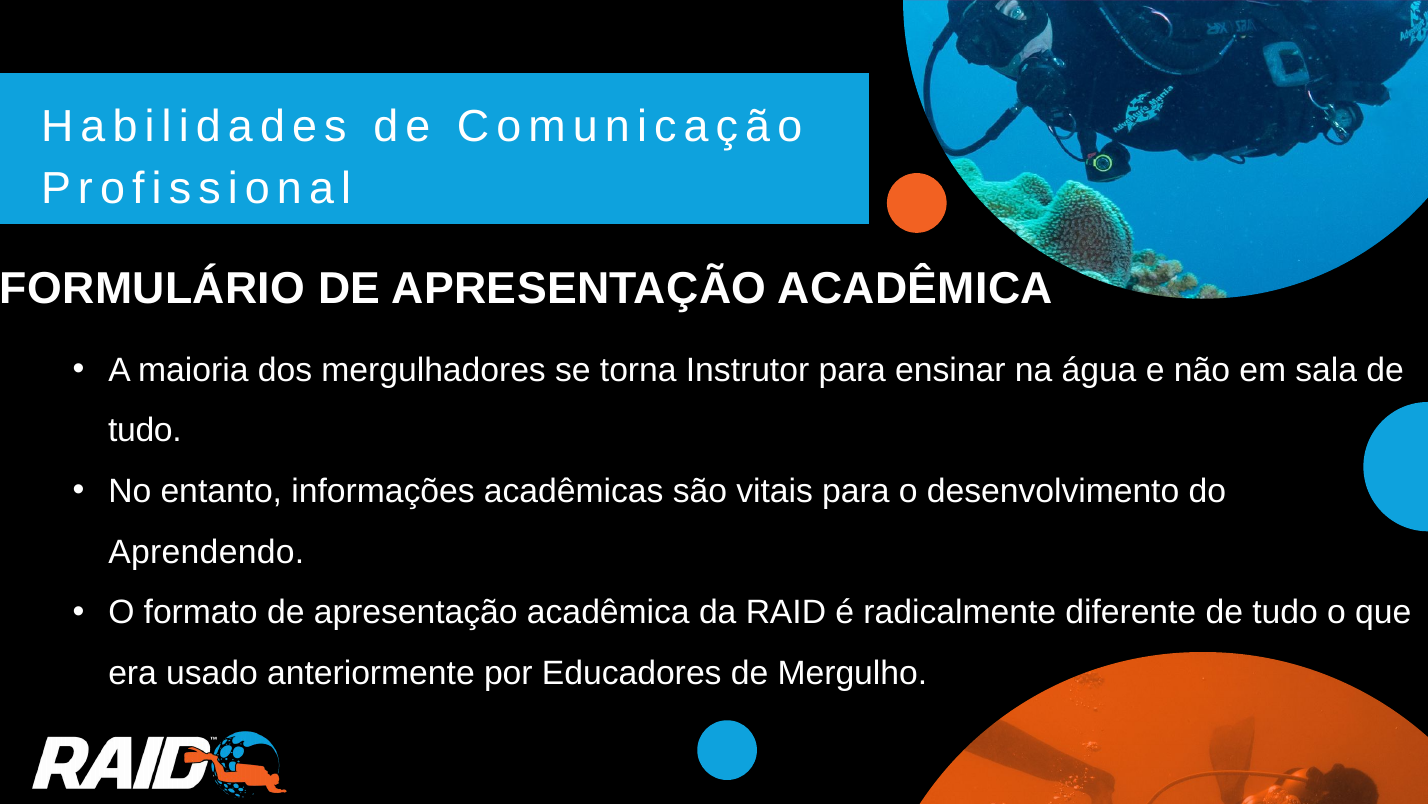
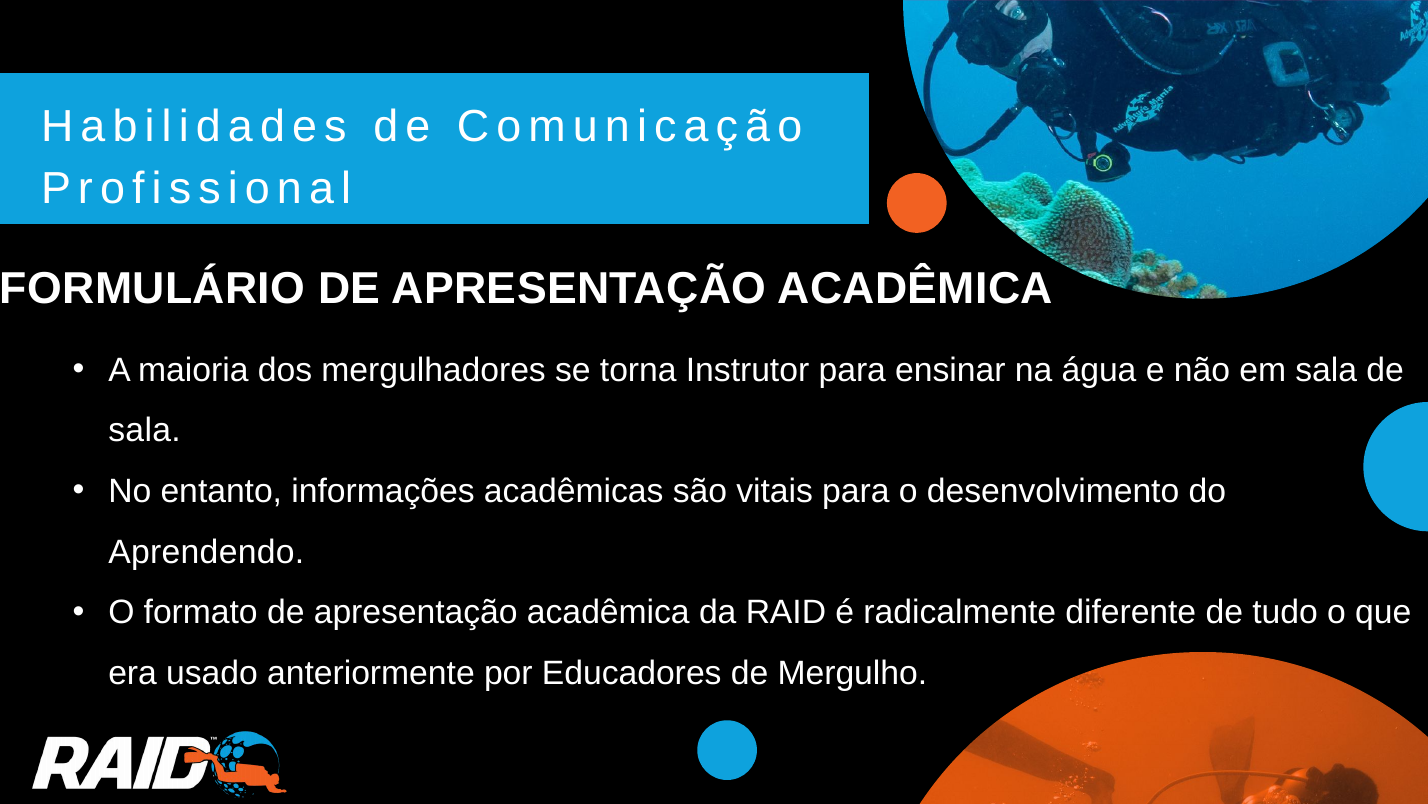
tudo at (145, 430): tudo -> sala
